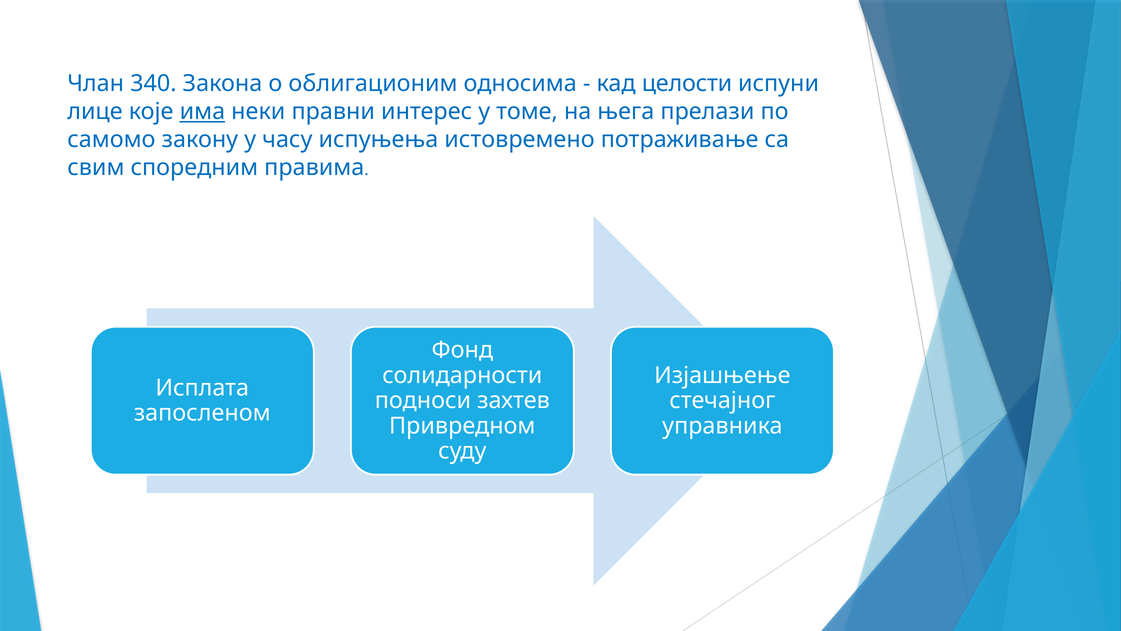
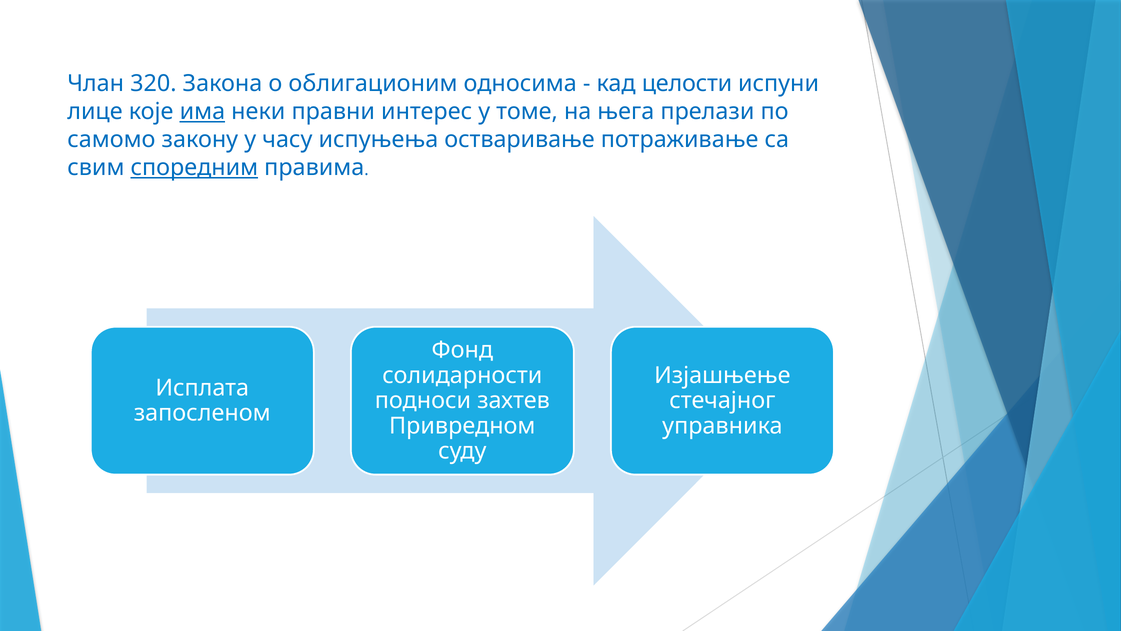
340: 340 -> 320
истовремено: истовремено -> остваривање
споредним underline: none -> present
